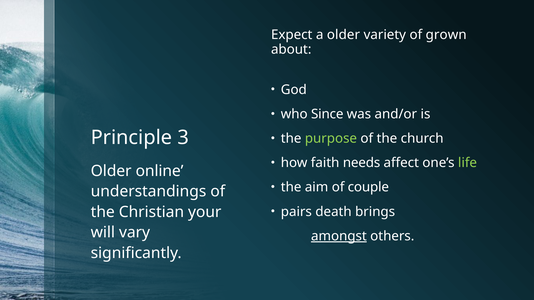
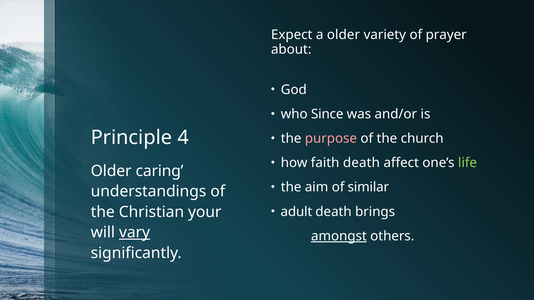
grown: grown -> prayer
3: 3 -> 4
purpose colour: light green -> pink
faith needs: needs -> death
online: online -> caring
couple: couple -> similar
pairs: pairs -> adult
vary underline: none -> present
